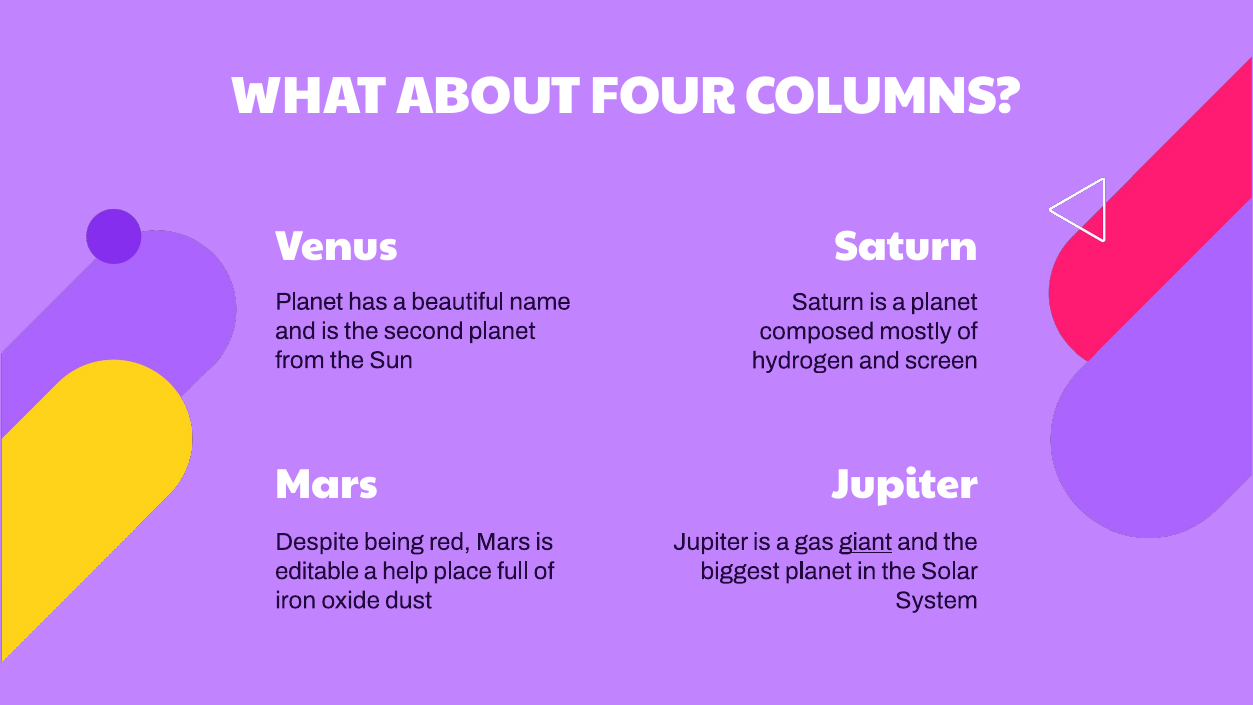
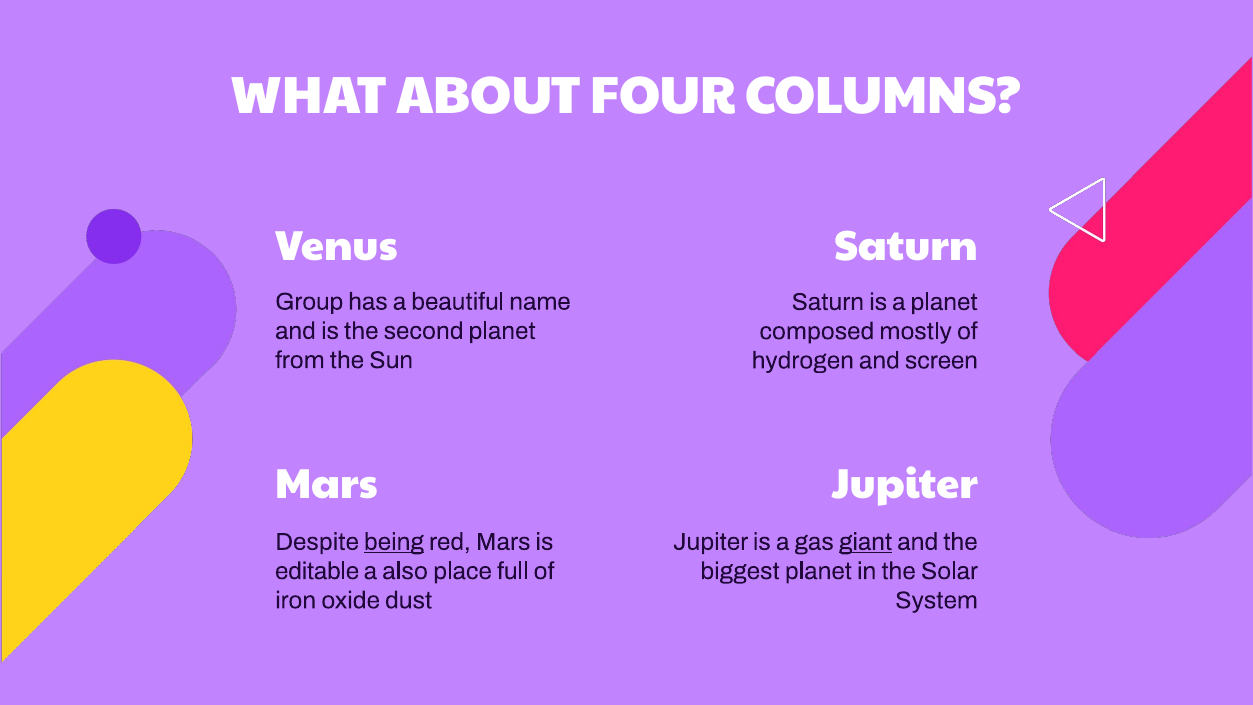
Planet at (309, 302): Planet -> Group
being underline: none -> present
help: help -> also
